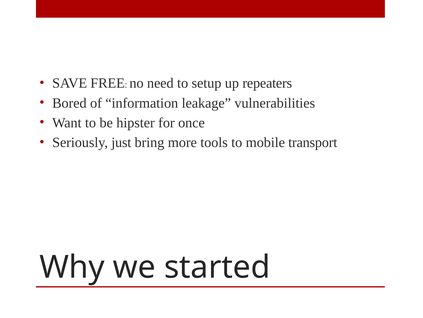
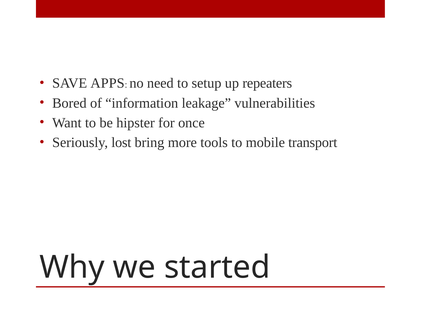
FREE: FREE -> APPS
just: just -> lost
